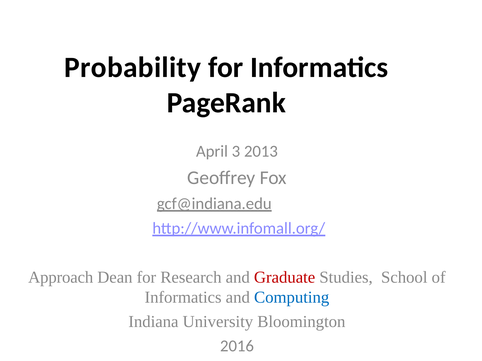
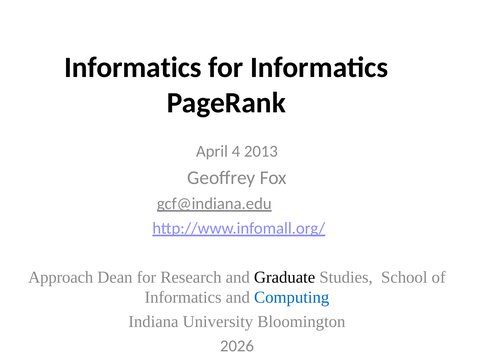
Probability at (133, 68): Probability -> Informatics
3: 3 -> 4
Graduate colour: red -> black
2016: 2016 -> 2026
